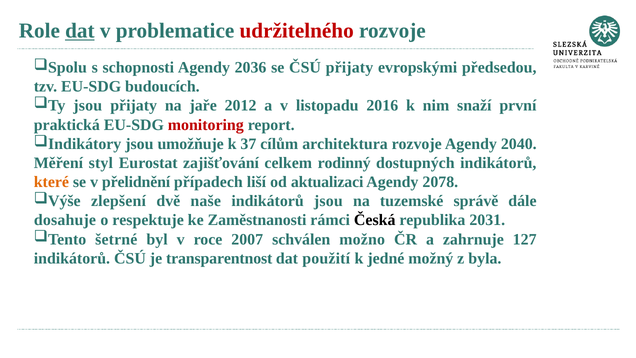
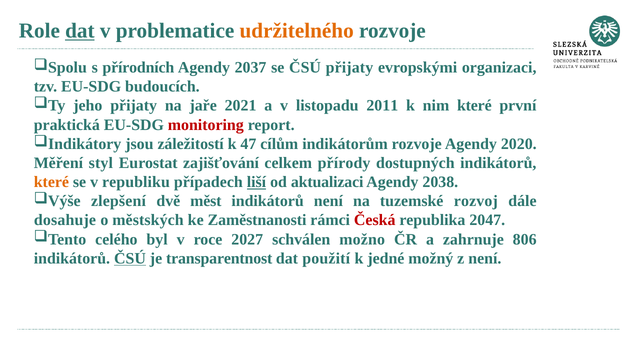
udržitelného colour: red -> orange
schopnosti: schopnosti -> přírodních
2036: 2036 -> 2037
předsedou: předsedou -> organizaci
jsou at (88, 106): jsou -> jeho
2012: 2012 -> 2021
2016: 2016 -> 2011
nim snaží: snaží -> které
umožňuje: umožňuje -> záležitostí
37: 37 -> 47
architektura: architektura -> indikátorům
2040: 2040 -> 2020
rodinný: rodinný -> přírody
přelidnění: přelidnění -> republiku
liší underline: none -> present
2078: 2078 -> 2038
naše: naše -> měst
indikátorů jsou: jsou -> není
správě: správě -> rozvoj
respektuje: respektuje -> městských
Česká colour: black -> red
2031: 2031 -> 2047
šetrné: šetrné -> celého
2007: 2007 -> 2027
127: 127 -> 806
ČSÚ at (130, 258) underline: none -> present
z byla: byla -> není
